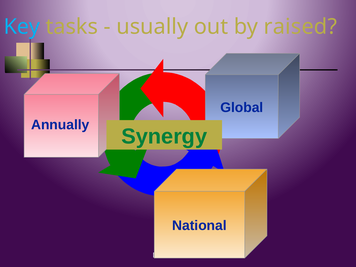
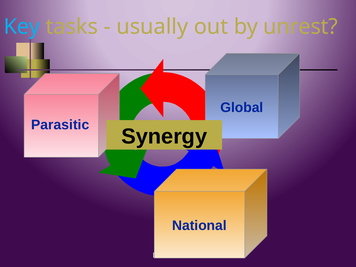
raised: raised -> unrest
Annually: Annually -> Parasitic
Synergy colour: green -> black
